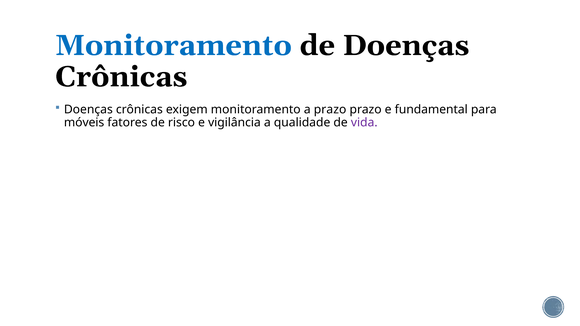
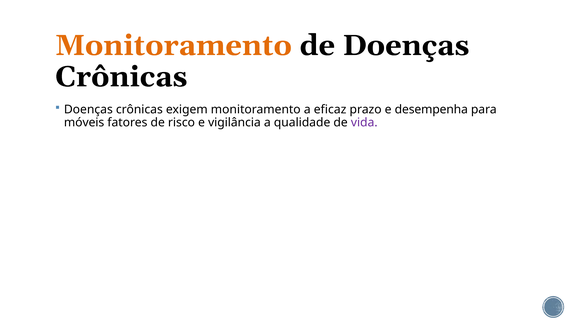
Monitoramento at (174, 45) colour: blue -> orange
a prazo: prazo -> eficaz
fundamental: fundamental -> desempenha
